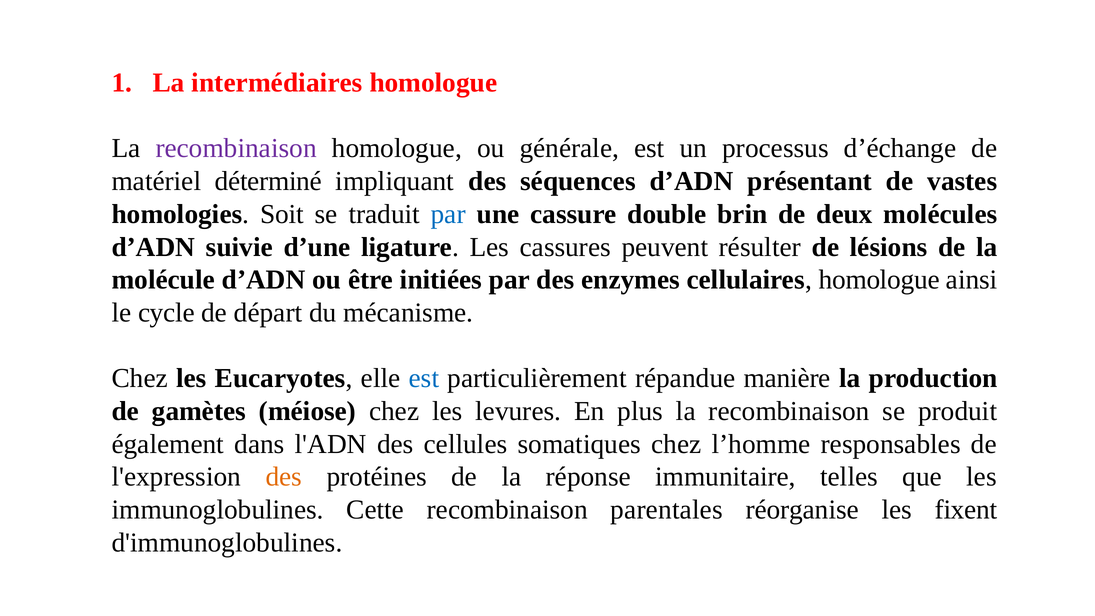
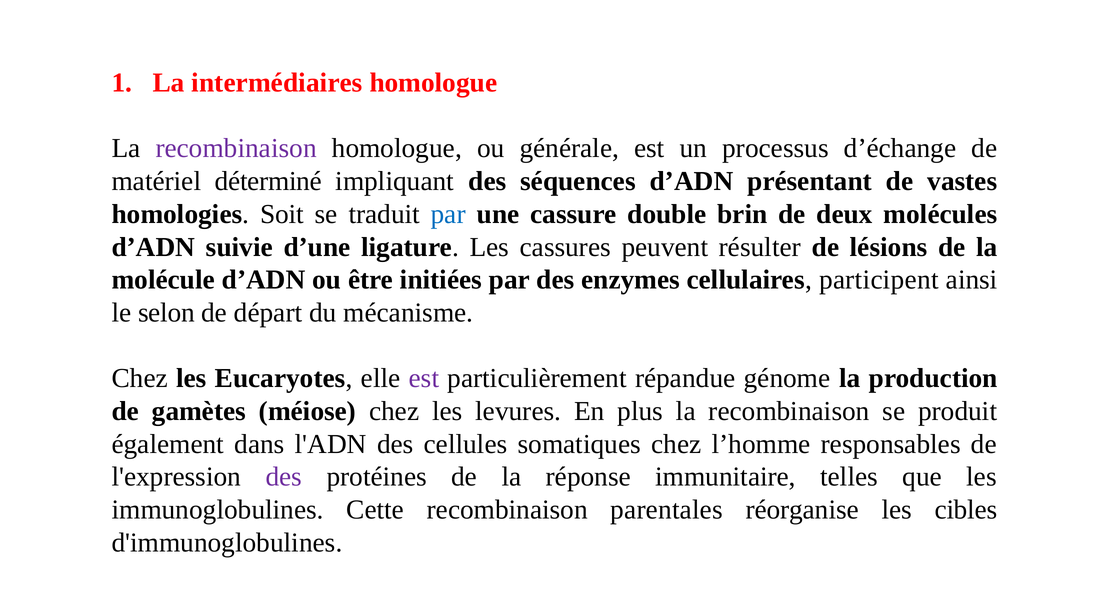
cellulaires homologue: homologue -> participent
cycle: cycle -> selon
est at (424, 378) colour: blue -> purple
manière: manière -> génome
des at (284, 477) colour: orange -> purple
fixent: fixent -> cibles
